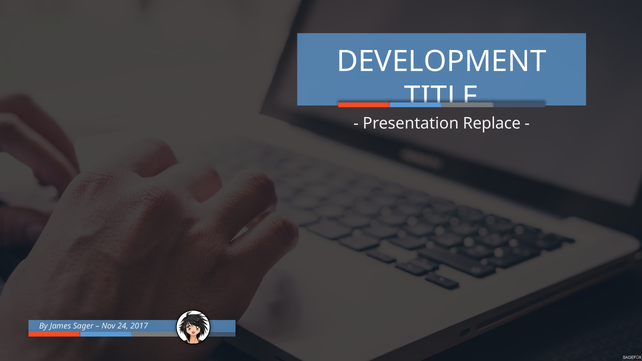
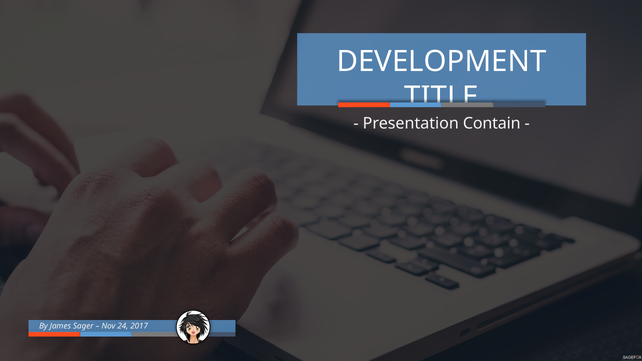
Replace: Replace -> Contain
